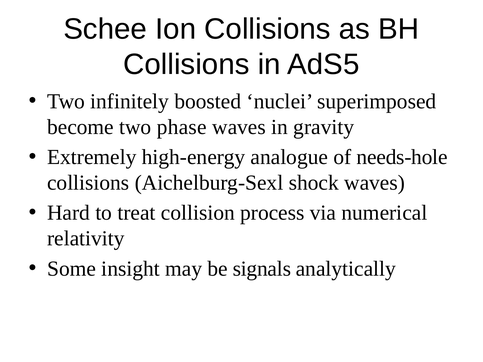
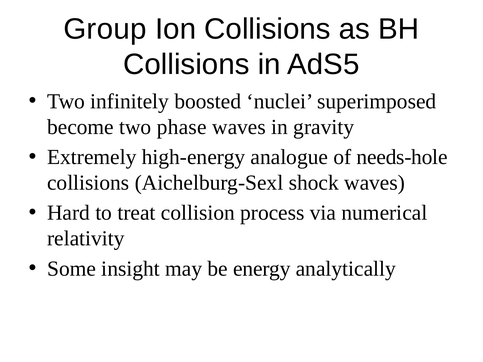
Schee: Schee -> Group
signals: signals -> energy
